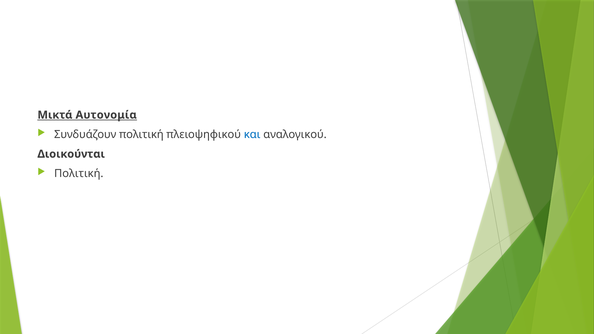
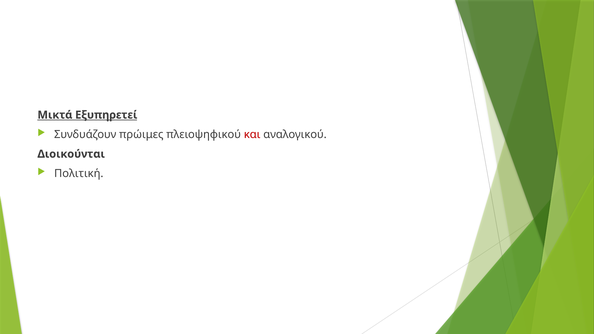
Αυτονομία: Αυτονομία -> Εξυπηρετεί
Συνδυάζουν πολιτική: πολιτική -> πρώιμες
και colour: blue -> red
